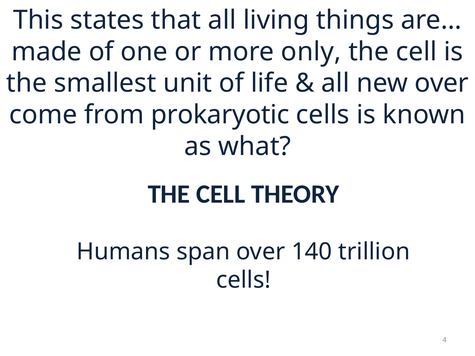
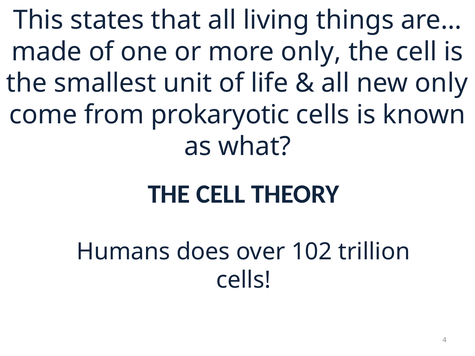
new over: over -> only
span: span -> does
140: 140 -> 102
